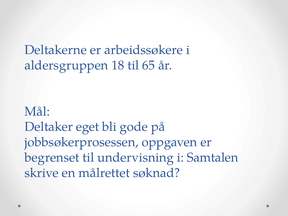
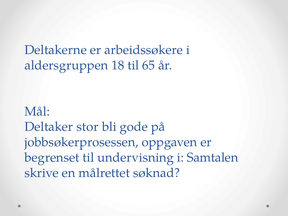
eget: eget -> stor
